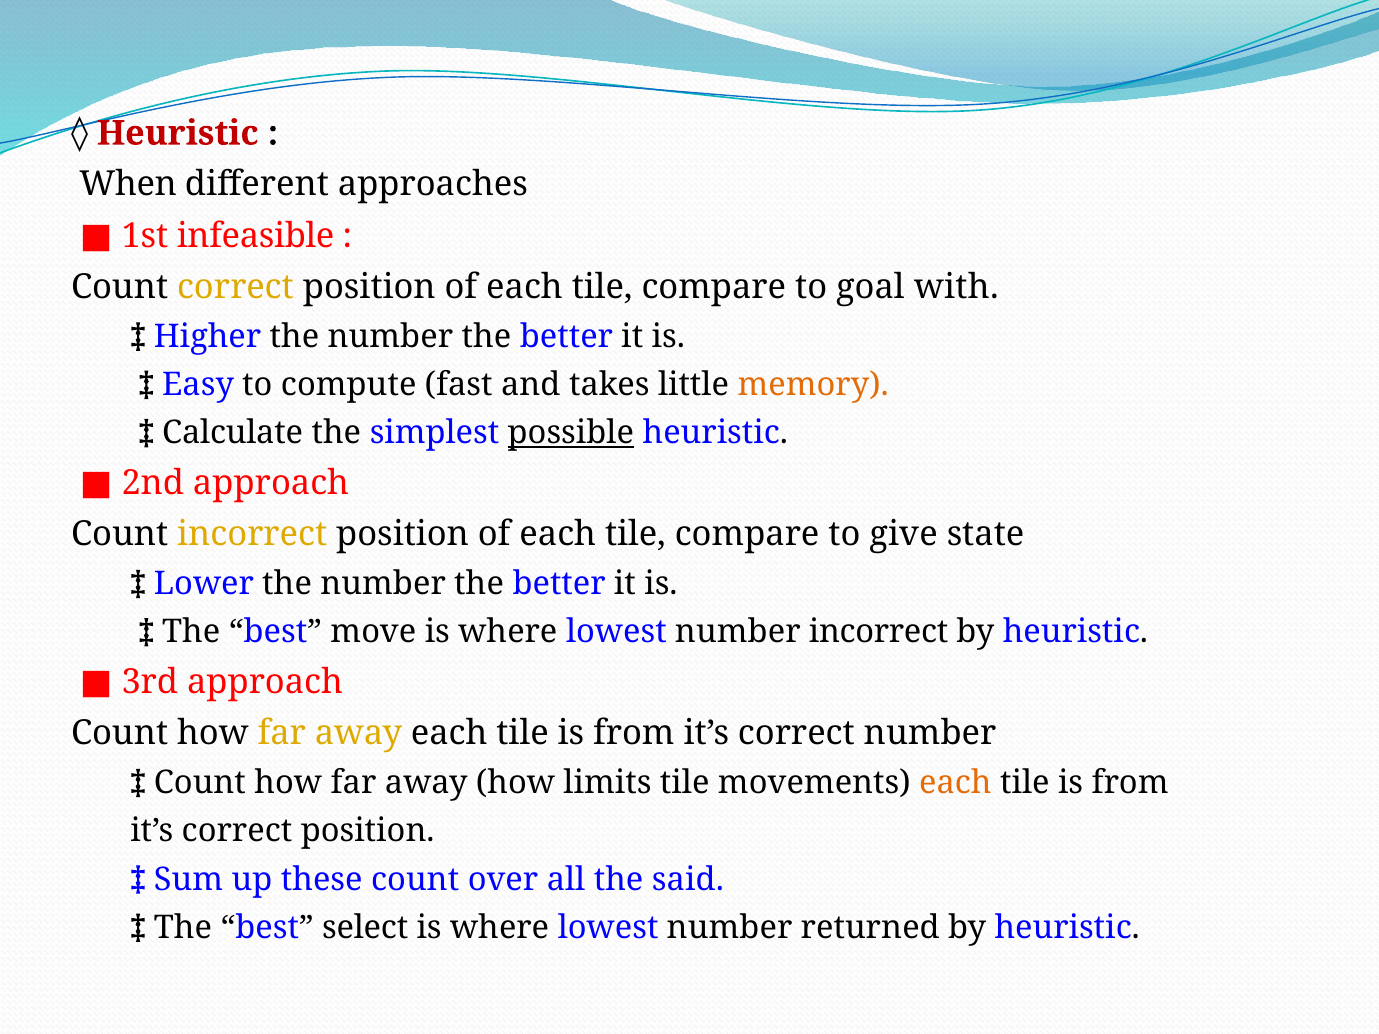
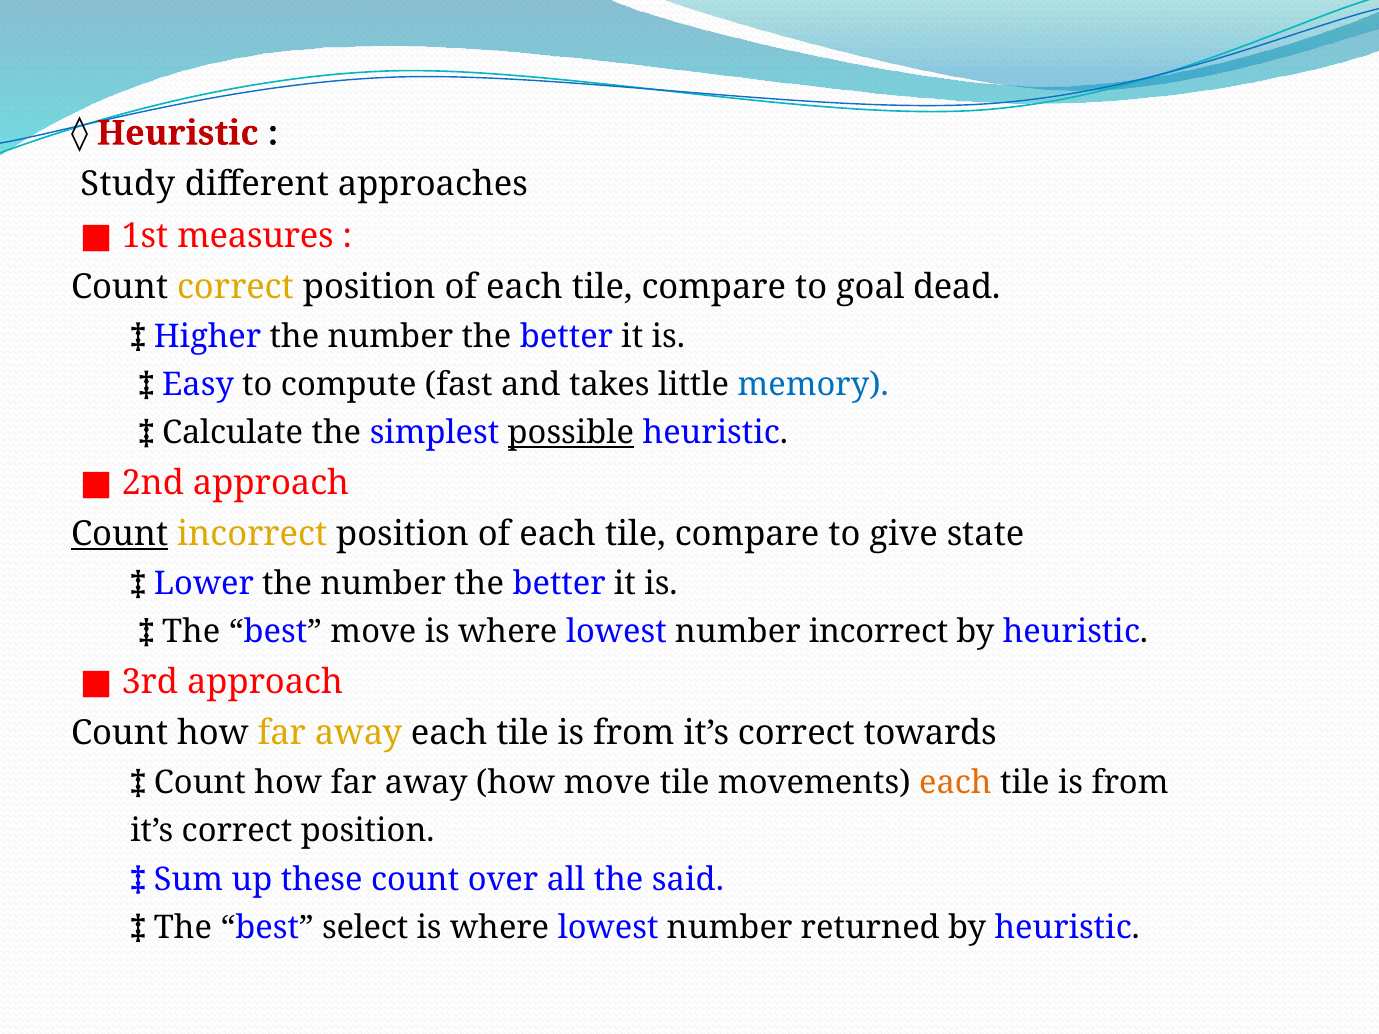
When: When -> Study
infeasible: infeasible -> measures
with: with -> dead
memory colour: orange -> blue
Count at (120, 535) underline: none -> present
correct number: number -> towards
how limits: limits -> move
